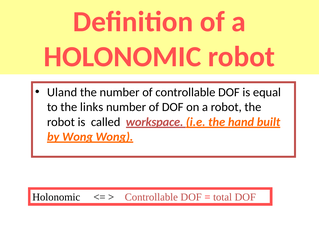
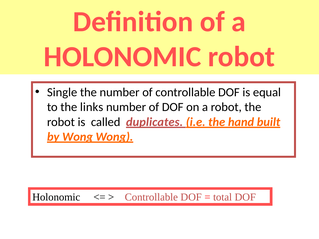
Uland: Uland -> Single
workspace: workspace -> duplicates
